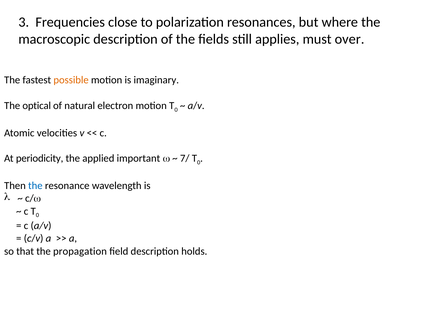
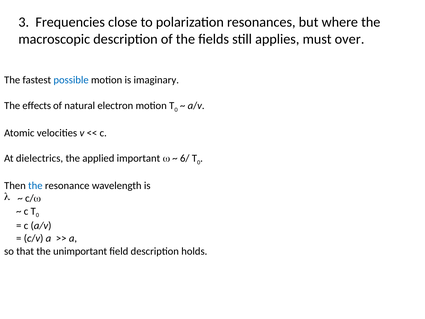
possible colour: orange -> blue
optical: optical -> effects
periodicity: periodicity -> dielectrics
7/: 7/ -> 6/
propagation: propagation -> unimportant
